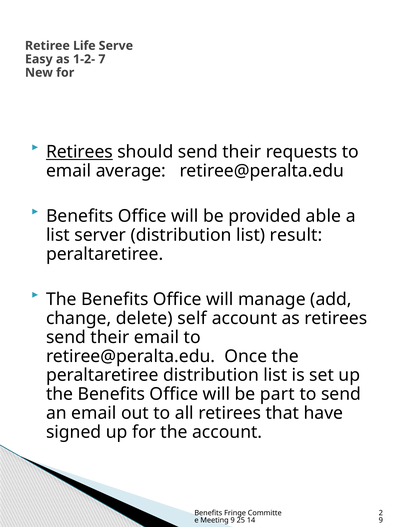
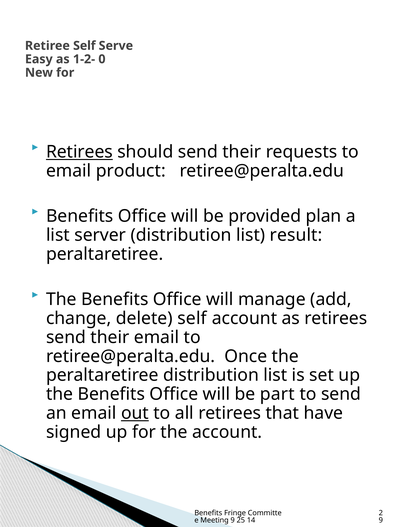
Retiree Life: Life -> Self
7: 7 -> 0
average: average -> product
able: able -> plan
out underline: none -> present
